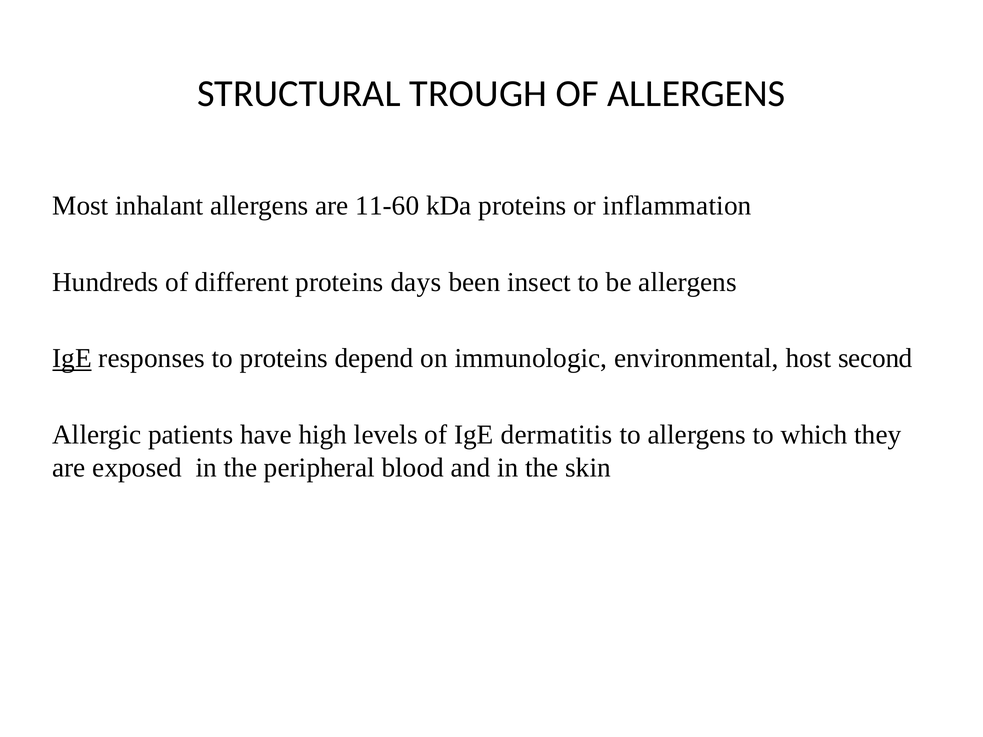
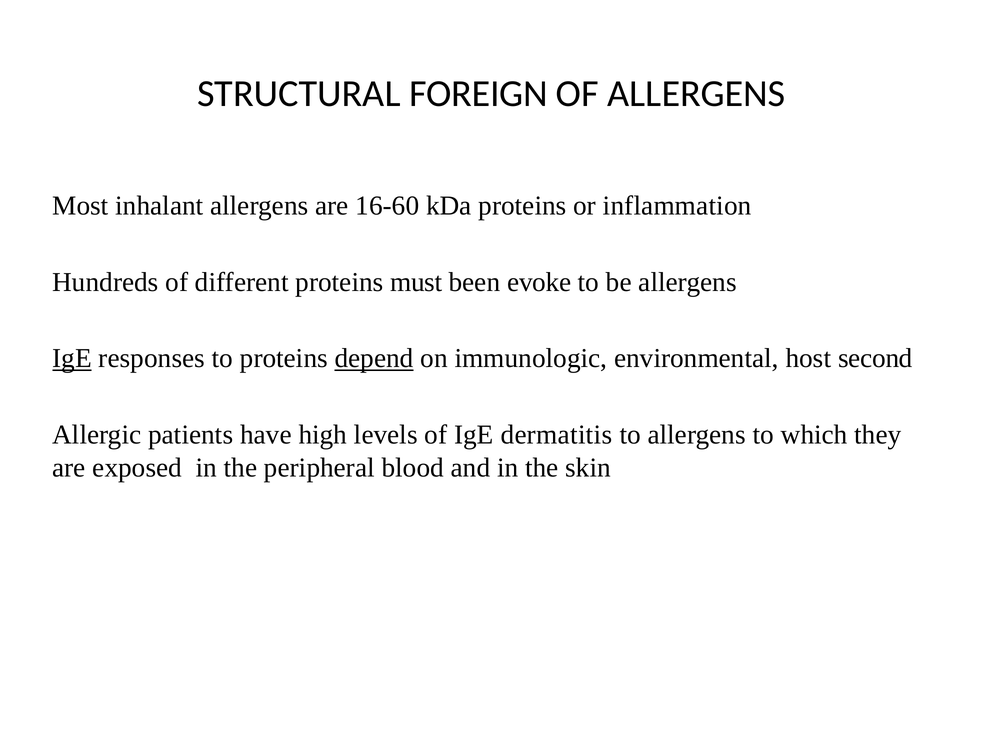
TROUGH: TROUGH -> FOREIGN
11-60: 11-60 -> 16-60
days: days -> must
insect: insect -> evoke
depend underline: none -> present
